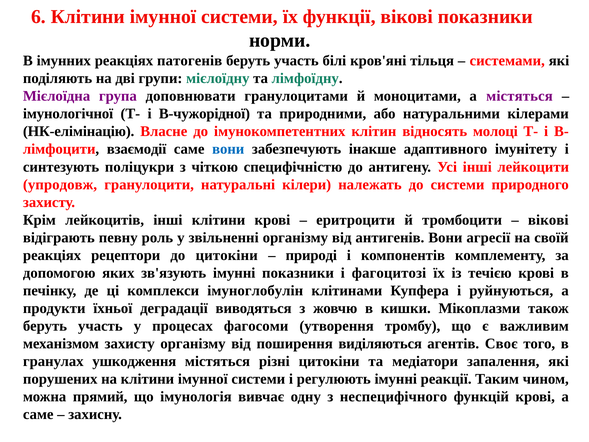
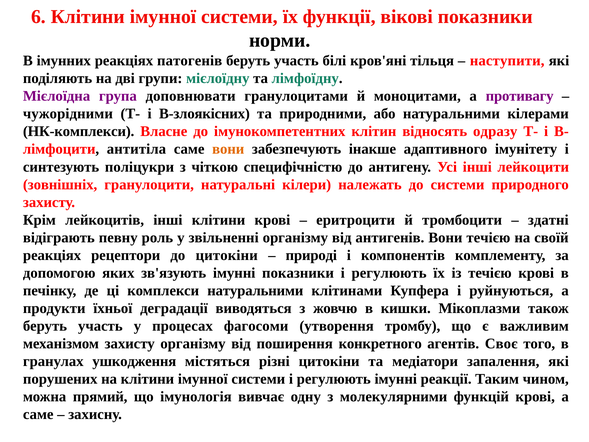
системами: системами -> наступити
а містяться: містяться -> противагу
імунологічної: імунологічної -> чужорідними
В-чужорідної: В-чужорідної -> В-злоякісних
НК-елімінацію: НК-елімінацію -> НК-комплекси
молоці: молоці -> одразу
взаємодії: взаємодії -> антитіла
вони at (228, 149) colour: blue -> orange
упродовж: упродовж -> зовнішніх
вікові at (548, 220): вікові -> здатні
Вони агресії: агресії -> течією
фагоцитозі at (389, 273): фагоцитозі -> регулюють
комплекси імуноглобулін: імуноглобулін -> натуральними
виділяються: виділяються -> конкретного
неспецифічного: неспецифічного -> молекулярними
